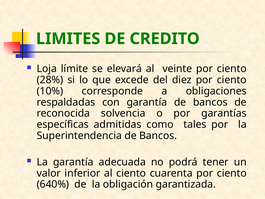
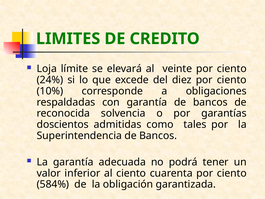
28%: 28% -> 24%
específicas: específicas -> doscientos
640%: 640% -> 584%
